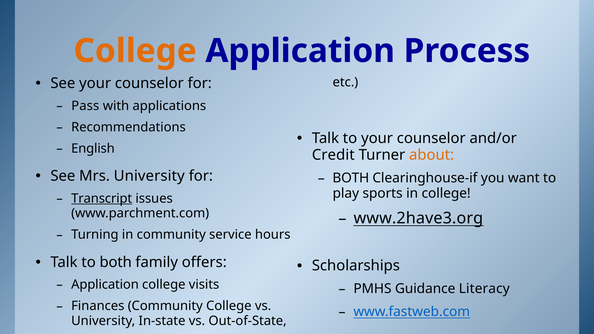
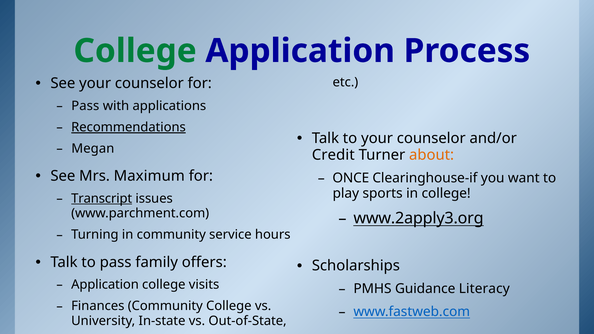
College at (135, 51) colour: orange -> green
Recommendations underline: none -> present
English: English -> Megan
Mrs University: University -> Maximum
BOTH at (351, 178): BOTH -> ONCE
www.2have3.org: www.2have3.org -> www.2apply3.org
to both: both -> pass
